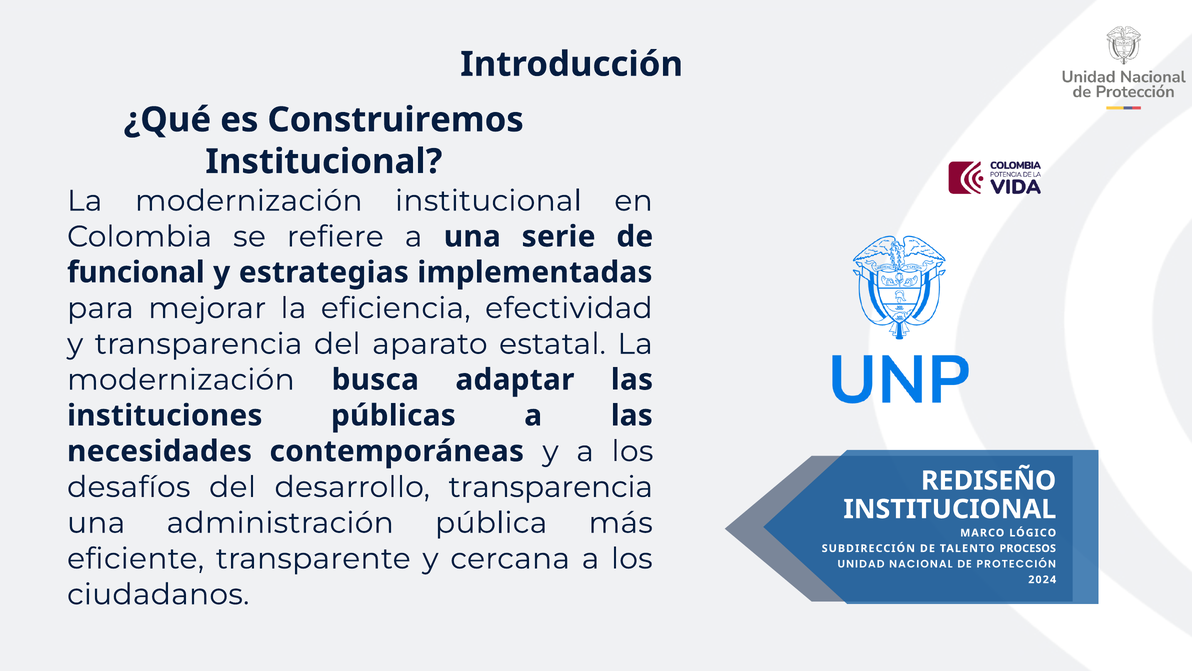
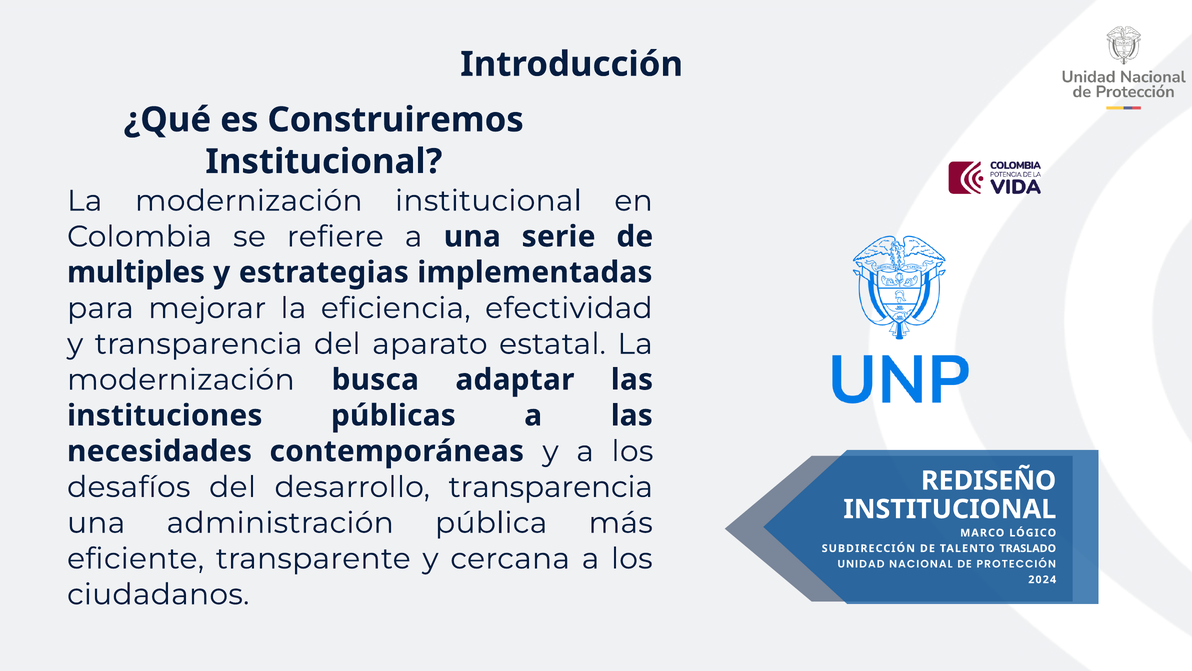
funcional: funcional -> multiples
PROCESOS: PROCESOS -> TRASLADO
